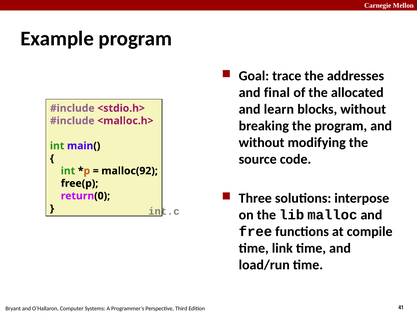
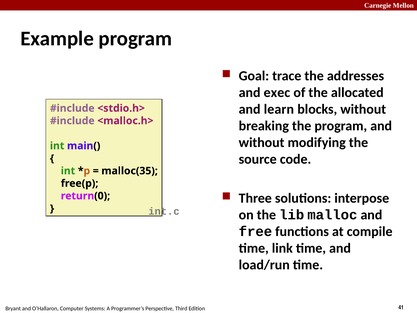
final: final -> exec
malloc(92: malloc(92 -> malloc(35
